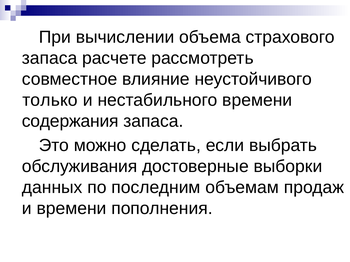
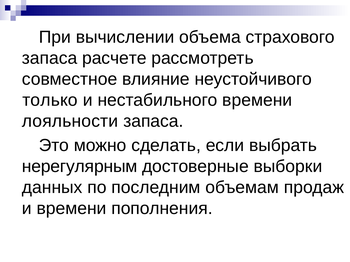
содержания: содержания -> лояльности
обслуживания: обслуживания -> нерегулярным
